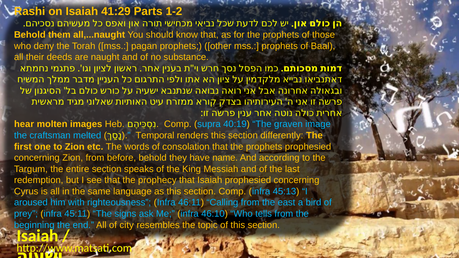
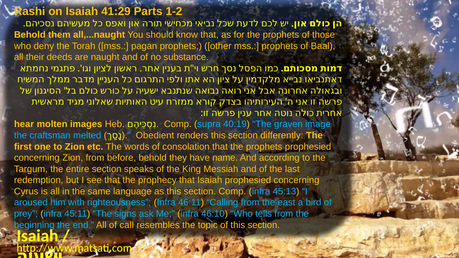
Temporal: Temporal -> Obedient
city: city -> call
